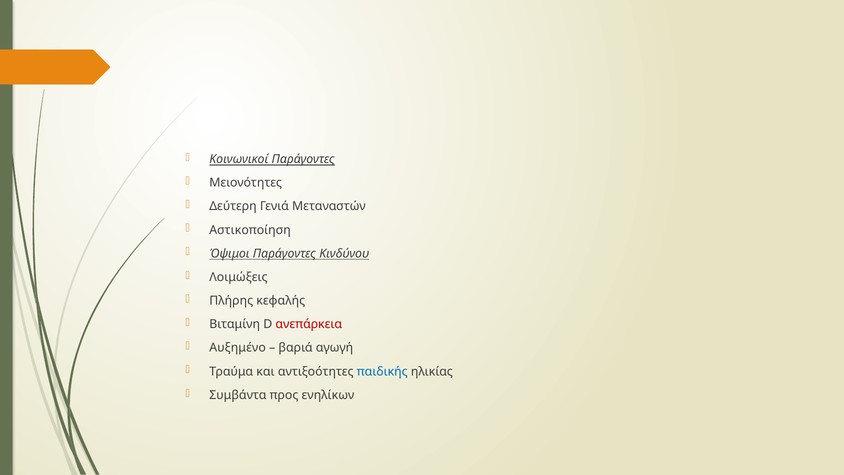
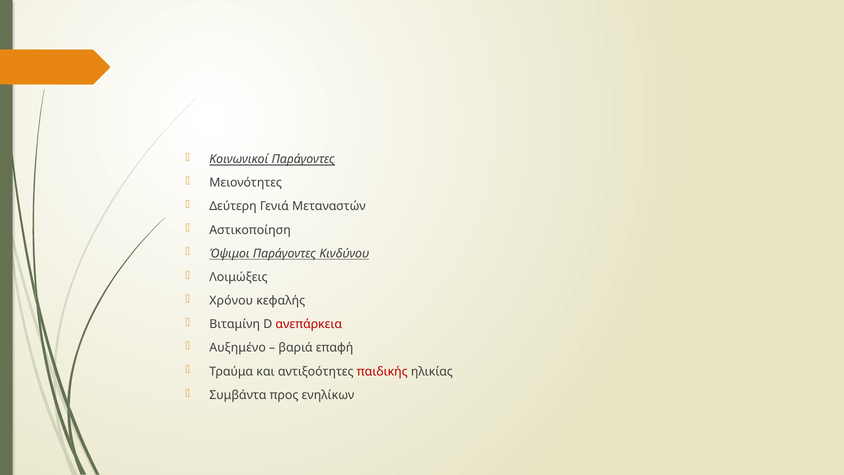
Πλήρης: Πλήρης -> Χρόνου
αγωγή: αγωγή -> επαφή
παιδικής colour: blue -> red
